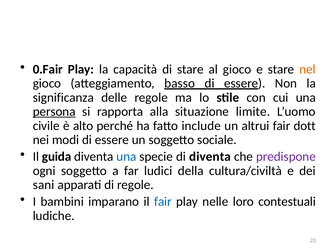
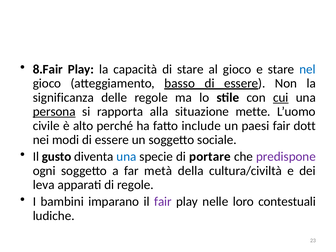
0.Fair: 0.Fair -> 8.Fair
nel colour: orange -> blue
cui underline: none -> present
limite: limite -> mette
altrui: altrui -> paesi
guida: guida -> gusto
di diventa: diventa -> portare
ludici: ludici -> metà
sani: sani -> leva
fair at (163, 202) colour: blue -> purple
